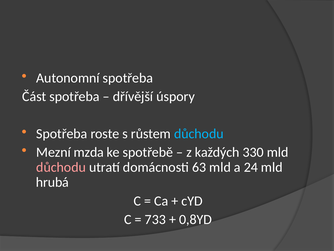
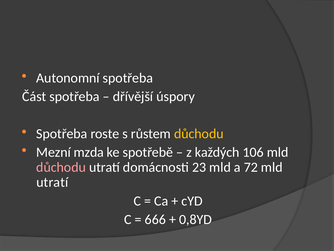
důchodu at (199, 133) colour: light blue -> yellow
330: 330 -> 106
63: 63 -> 23
24: 24 -> 72
hrubá at (52, 182): hrubá -> utratí
733: 733 -> 666
